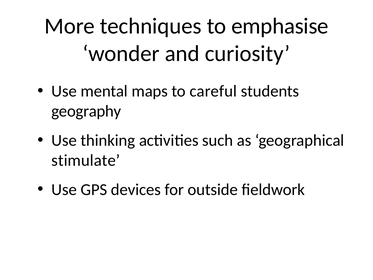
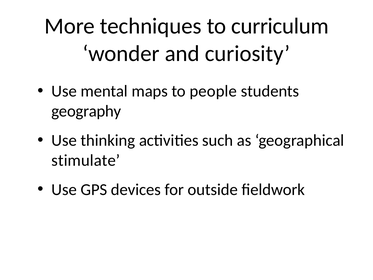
emphasise: emphasise -> curriculum
careful: careful -> people
